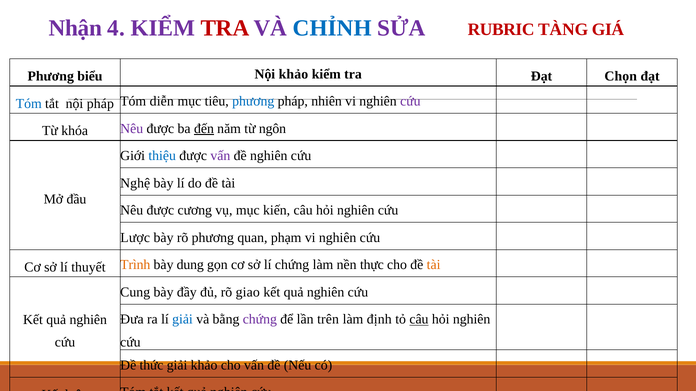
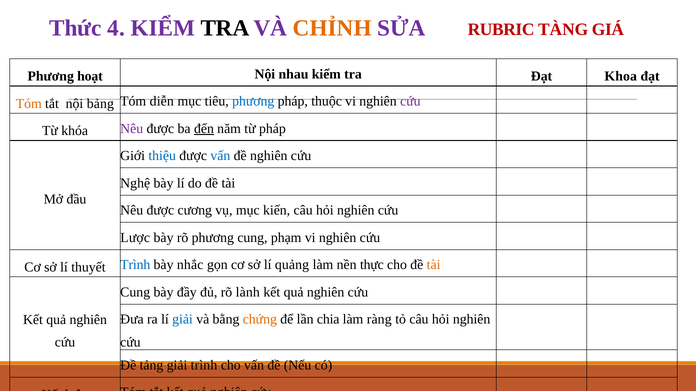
Nhận: Nhận -> Thức
TRA at (225, 28) colour: red -> black
CHỈNH colour: blue -> orange
biểu: biểu -> hoạt
Nội khảo: khảo -> nhau
Chọn: Chọn -> Khoa
Tóm at (29, 104) colour: blue -> orange
nội pháp: pháp -> bảng
nhiên: nhiên -> thuộc
từ ngôn: ngôn -> pháp
vấn at (220, 156) colour: purple -> blue
phương quan: quan -> cung
Trình at (135, 265) colour: orange -> blue
dung: dung -> nhắc
lí chứng: chứng -> quảng
giao: giao -> lành
chứng at (260, 320) colour: purple -> orange
trên: trên -> chia
định: định -> ràng
câu at (419, 320) underline: present -> none
thức: thức -> tảng
giải khảo: khảo -> trình
